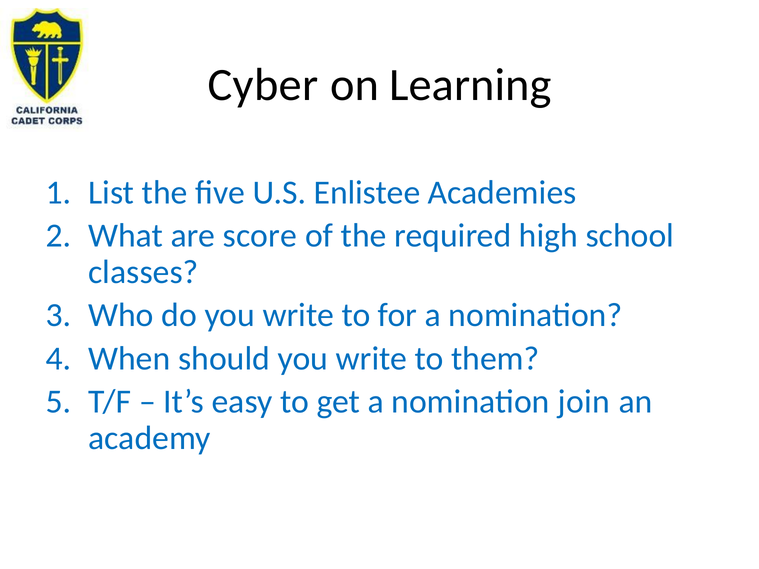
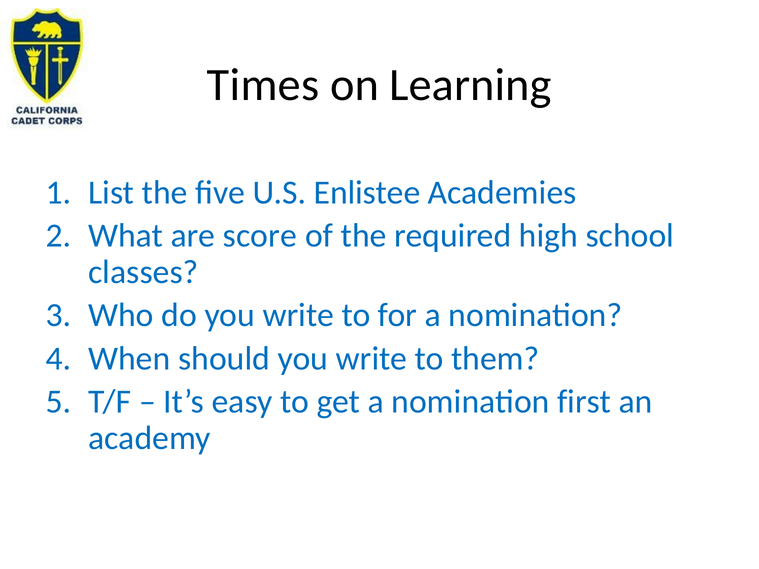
Cyber: Cyber -> Times
join: join -> first
